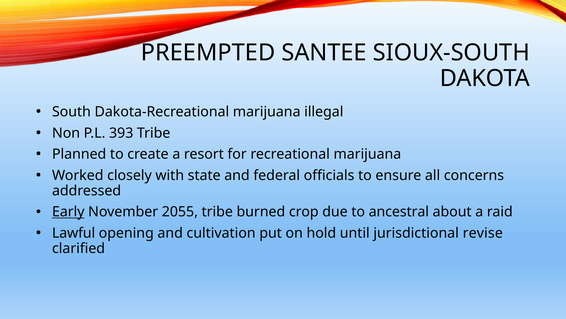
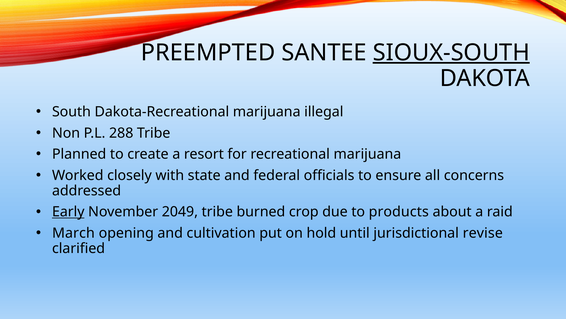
SIOUX-SOUTH underline: none -> present
393: 393 -> 288
2055: 2055 -> 2049
ancestral: ancestral -> products
Lawful: Lawful -> March
